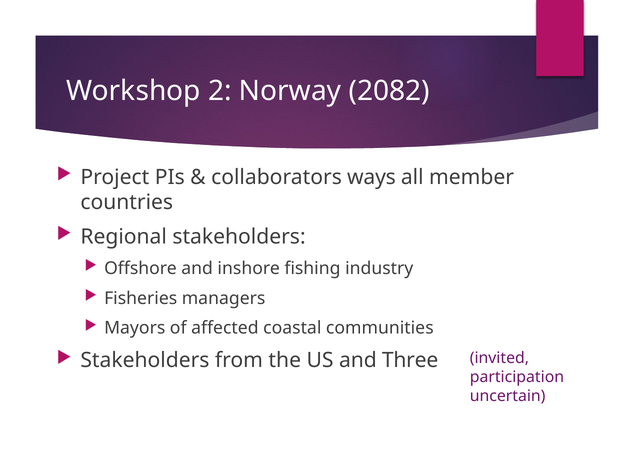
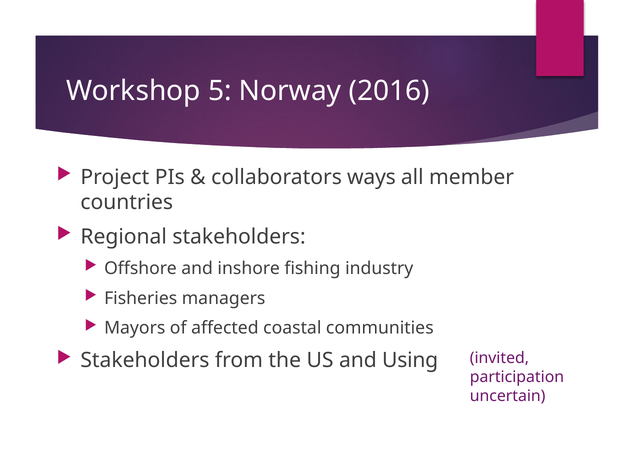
2: 2 -> 5
2082: 2082 -> 2016
Three: Three -> Using
